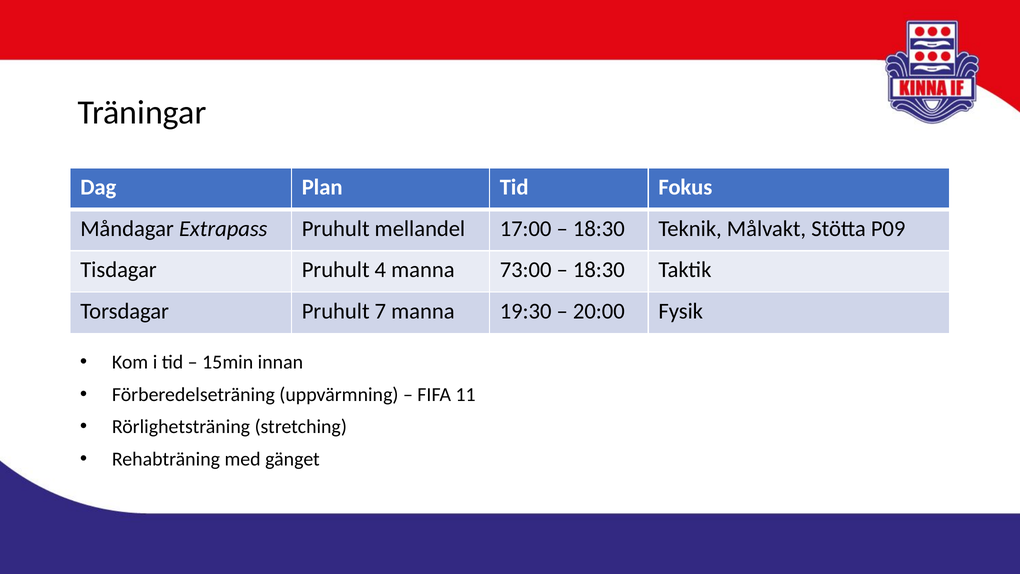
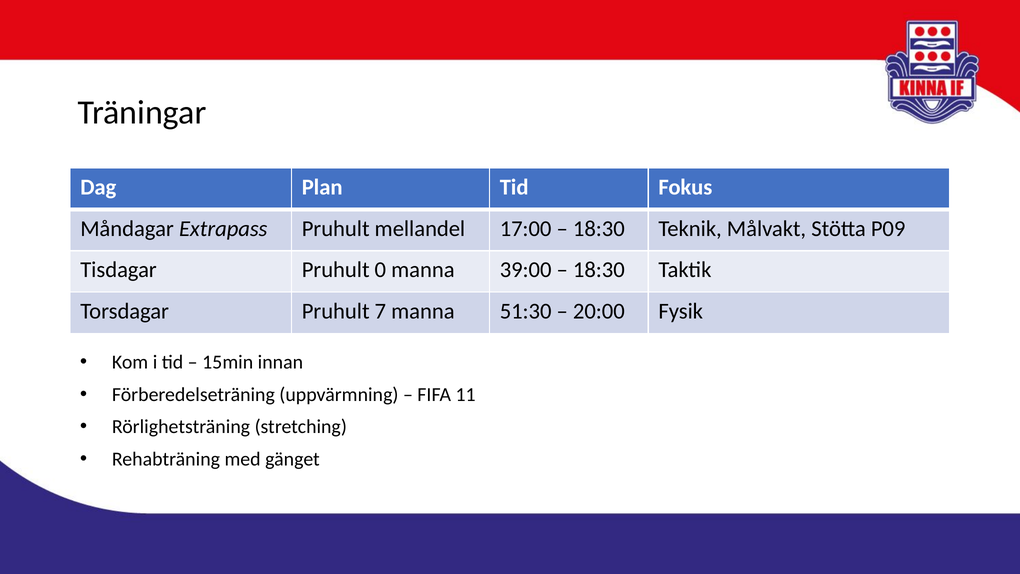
4: 4 -> 0
73:00: 73:00 -> 39:00
19:30: 19:30 -> 51:30
